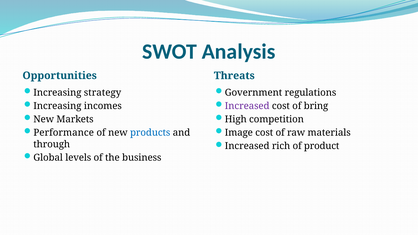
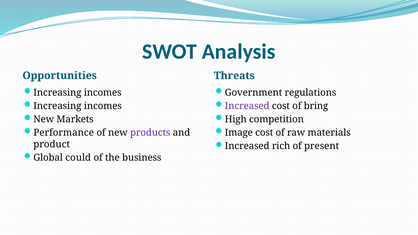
strategy at (103, 93): strategy -> incomes
products colour: blue -> purple
product: product -> present
through: through -> product
levels: levels -> could
